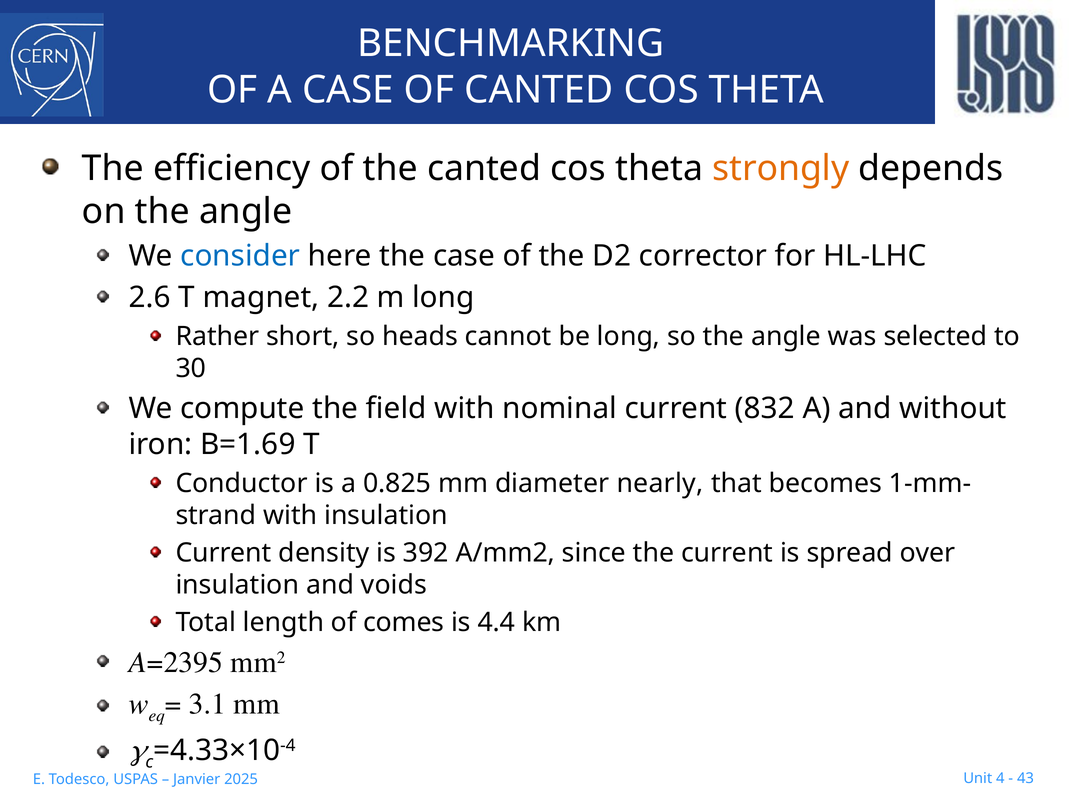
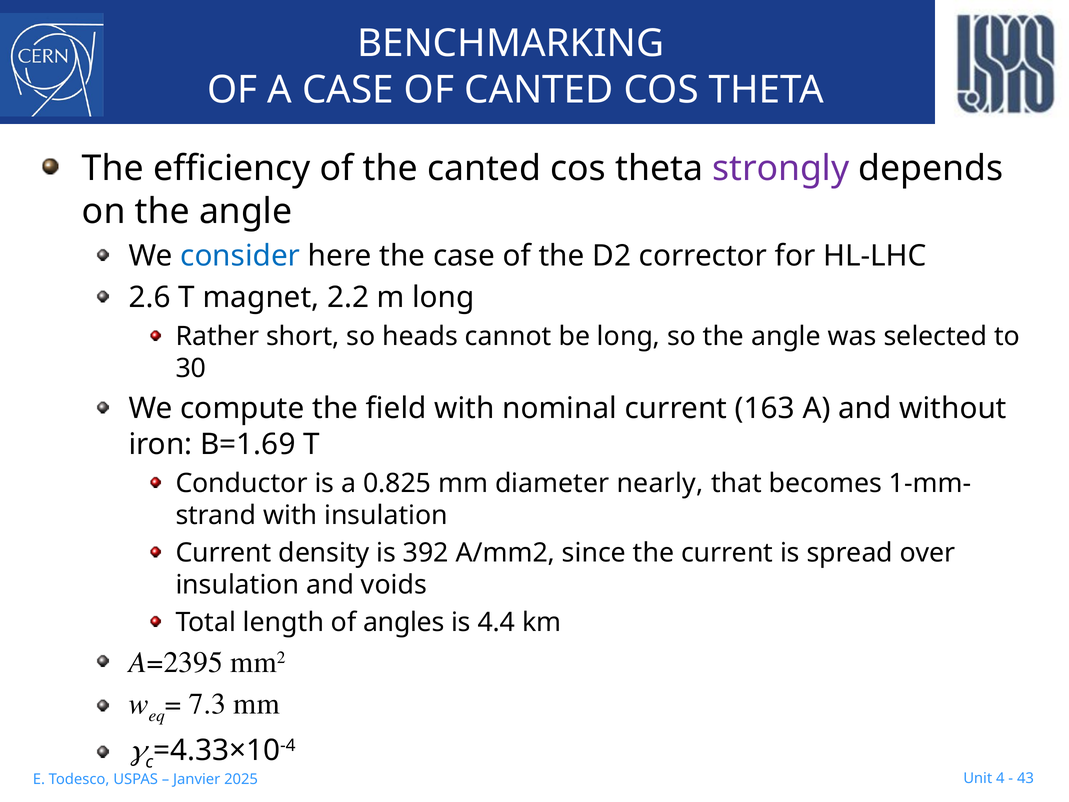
strongly colour: orange -> purple
832: 832 -> 163
comes: comes -> angles
3.1: 3.1 -> 7.3
